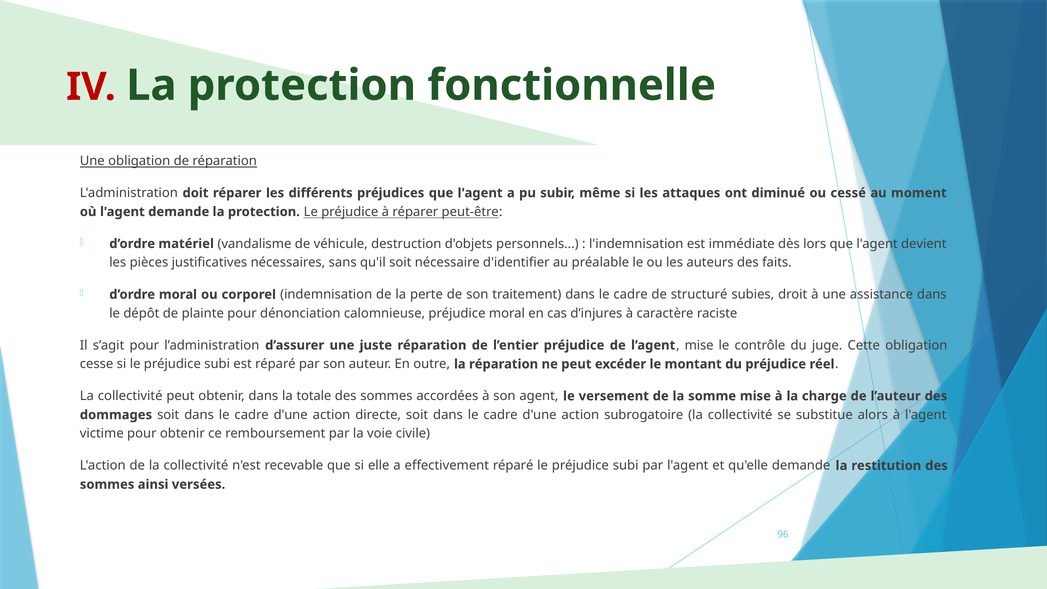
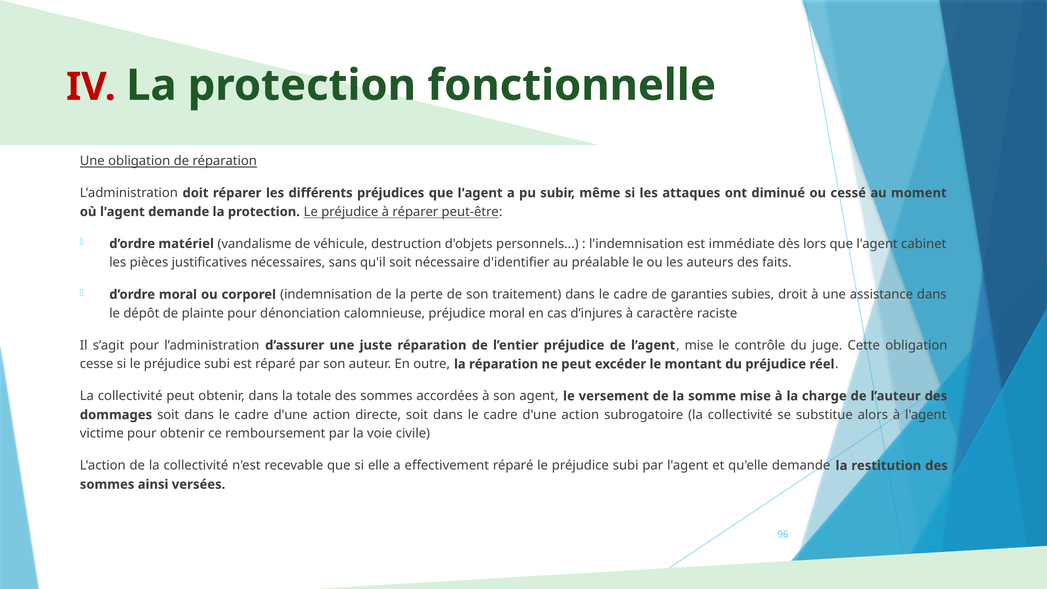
devient: devient -> cabinet
structuré: structuré -> garanties
